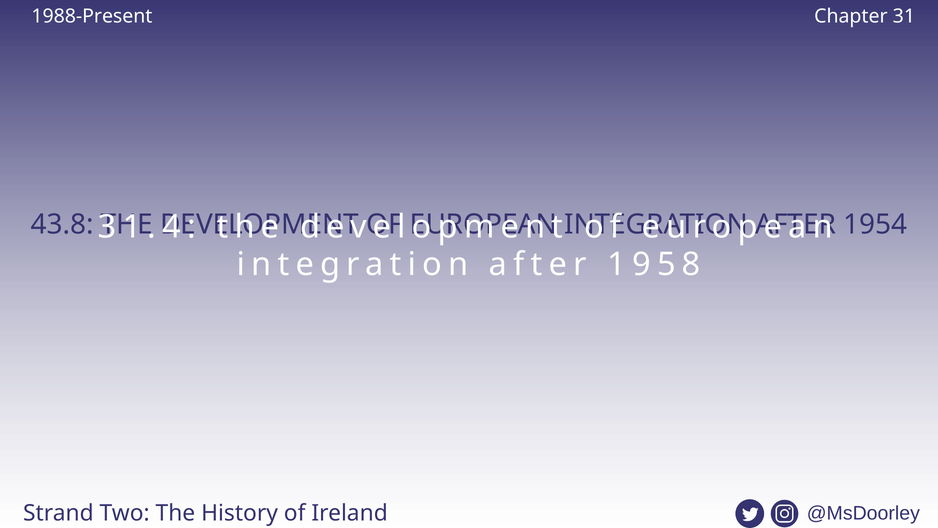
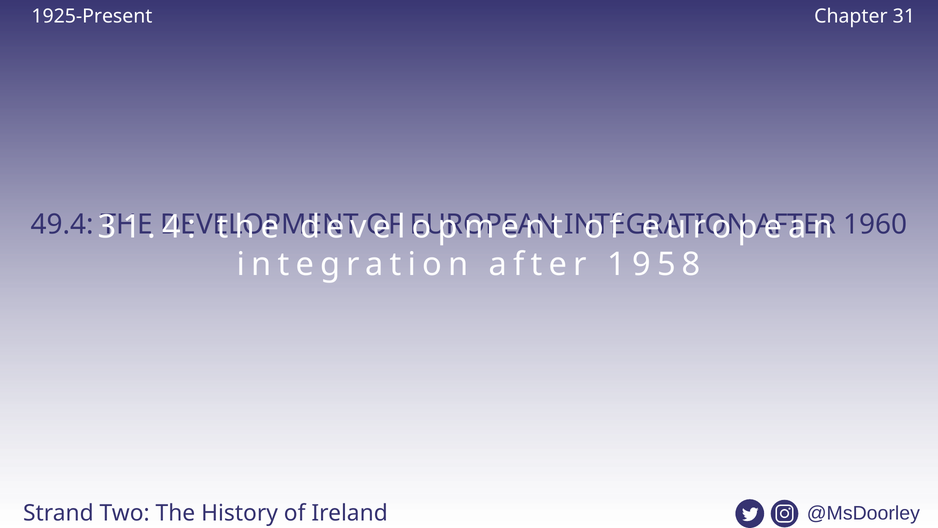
1988-Present: 1988-Present -> 1925-Present
43.8: 43.8 -> 49.4
1954: 1954 -> 1960
